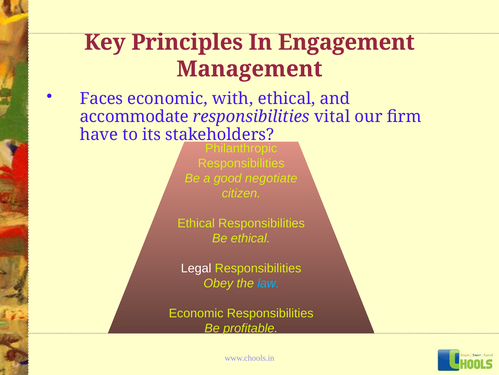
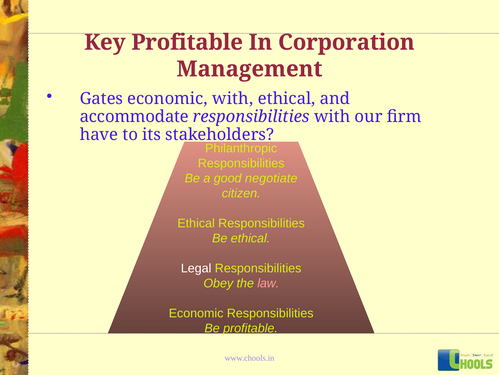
Key Principles: Principles -> Profitable
Engagement: Engagement -> Corporation
Faces: Faces -> Gates
responsibilities vital: vital -> with
law colour: light blue -> pink
